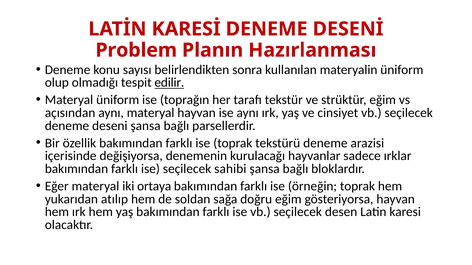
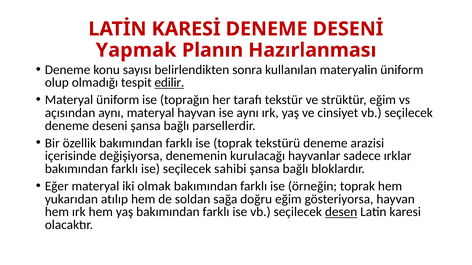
Problem: Problem -> Yapmak
ortaya: ortaya -> olmak
desen underline: none -> present
